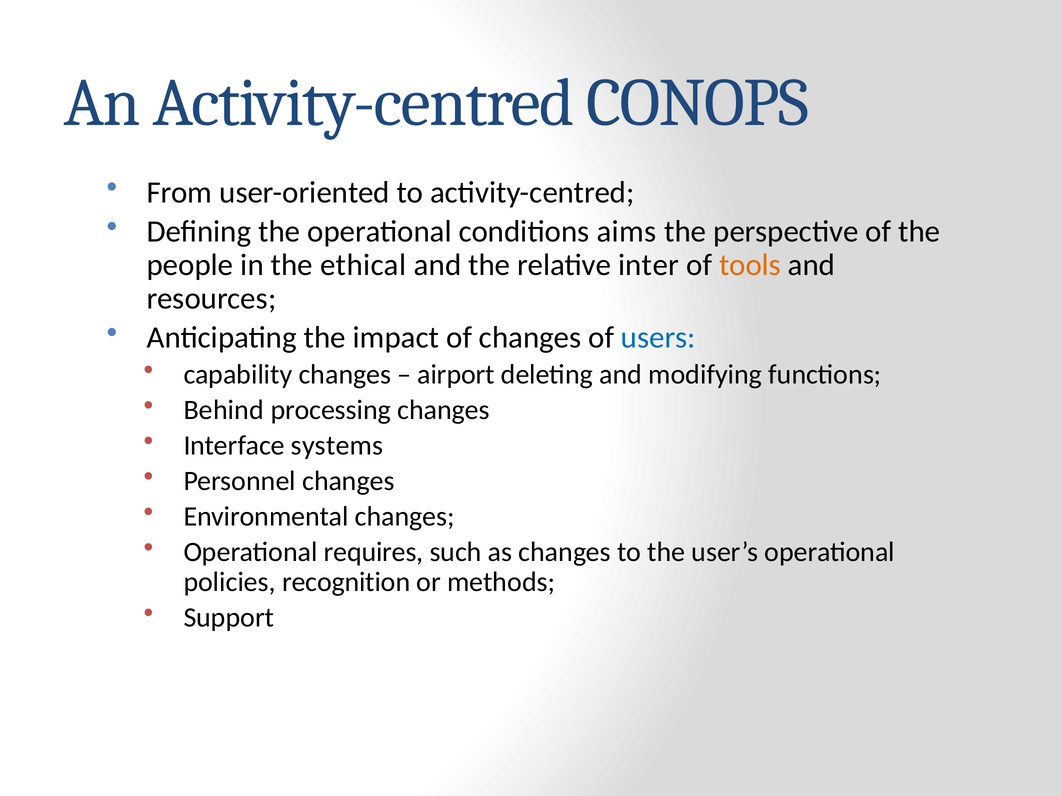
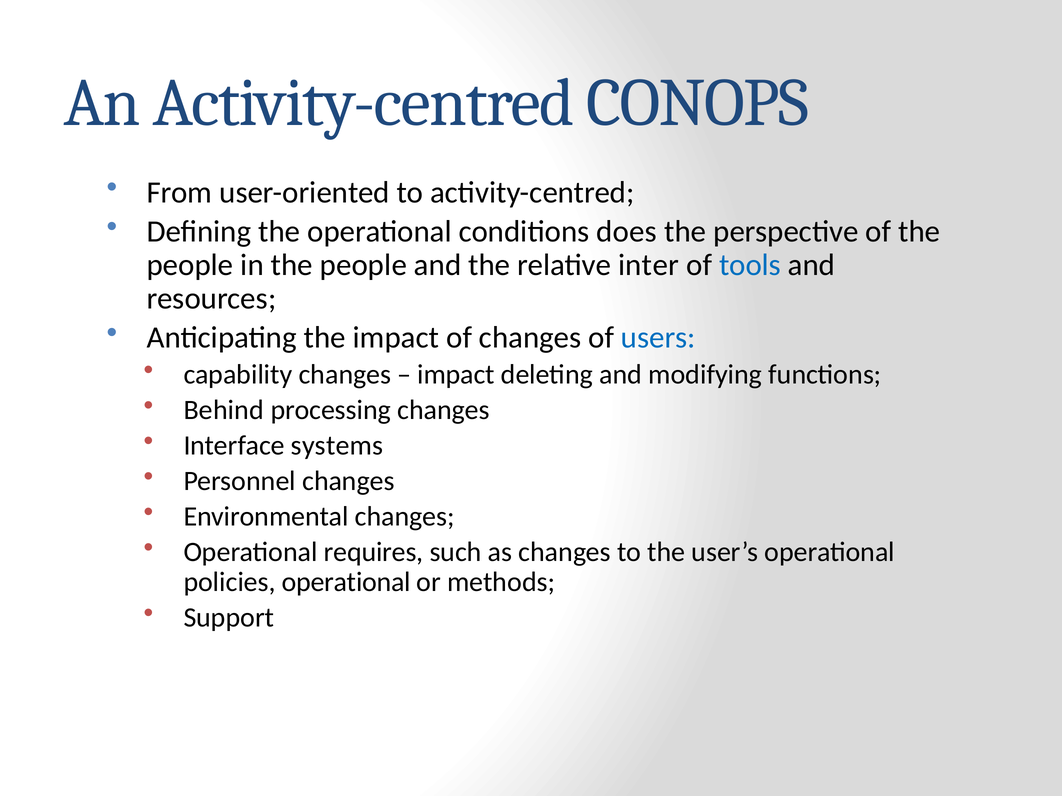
aims: aims -> does
in the ethical: ethical -> people
tools colour: orange -> blue
airport at (456, 375): airport -> impact
policies recognition: recognition -> operational
